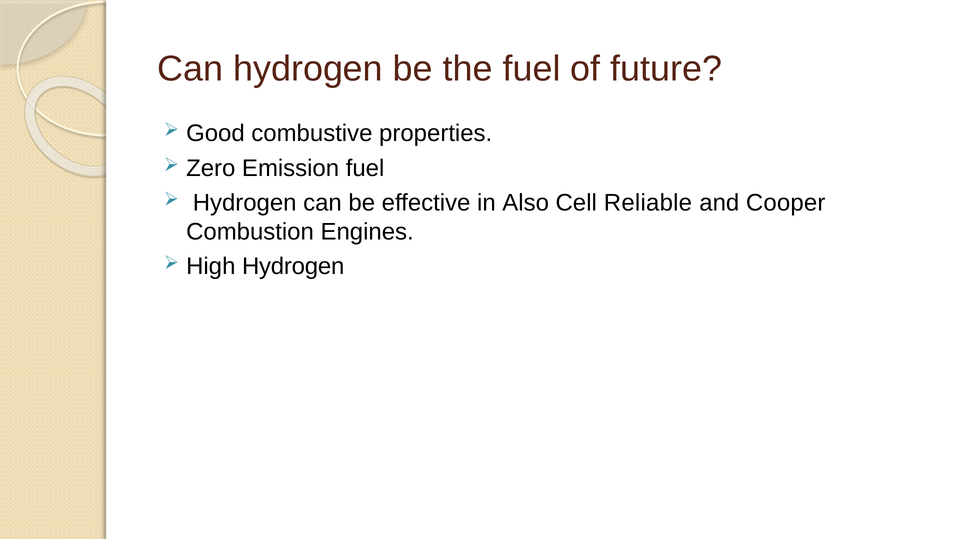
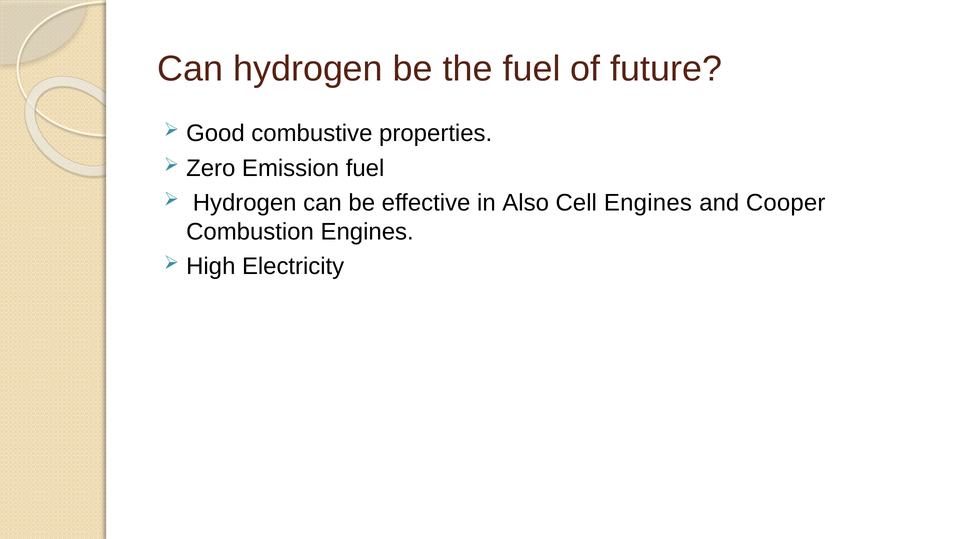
Cell Reliable: Reliable -> Engines
High Hydrogen: Hydrogen -> Electricity
